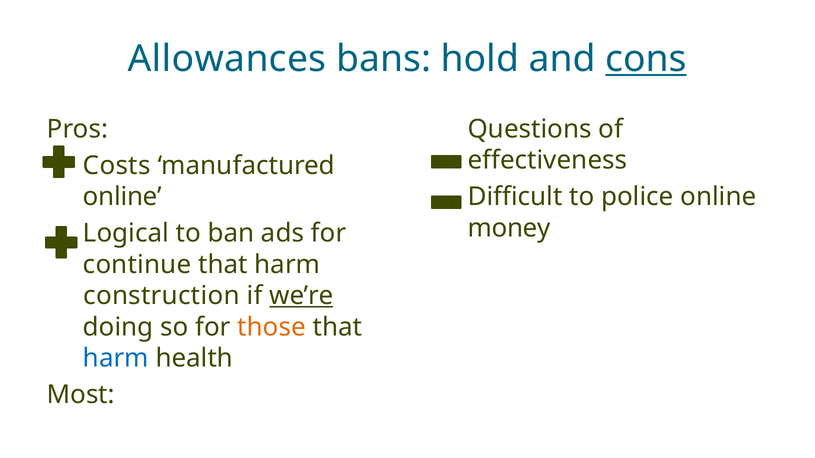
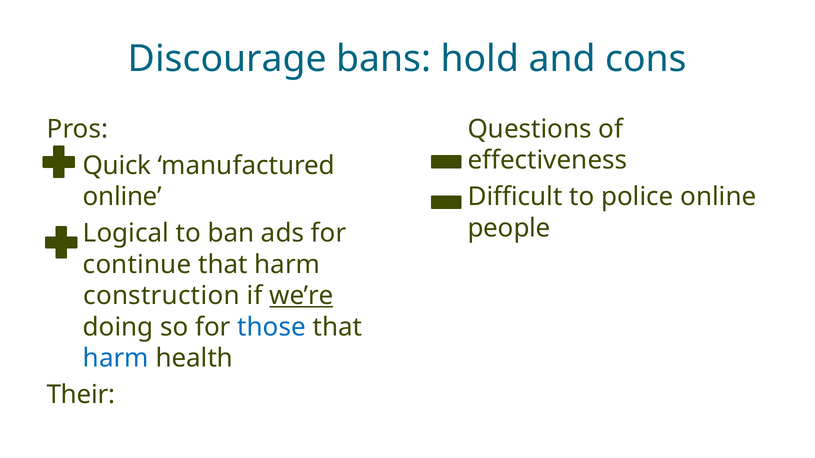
Allowances: Allowances -> Discourage
cons underline: present -> none
Costs: Costs -> Quick
money: money -> people
those colour: orange -> blue
Most: Most -> Their
